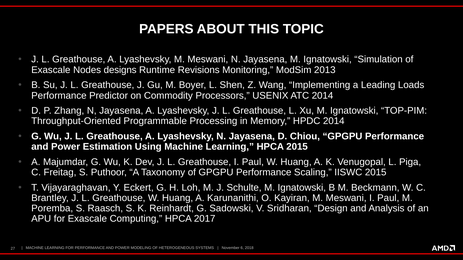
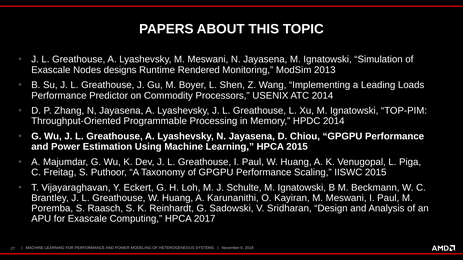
Revisions: Revisions -> Rendered
